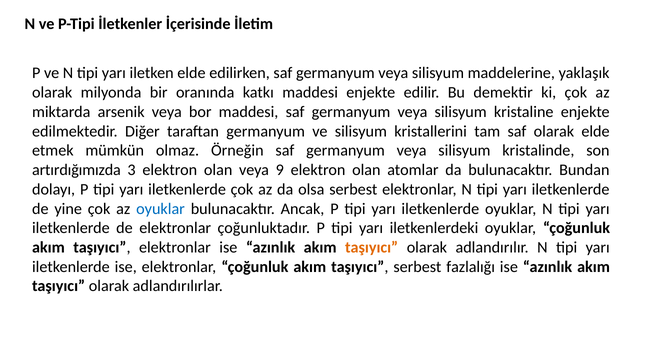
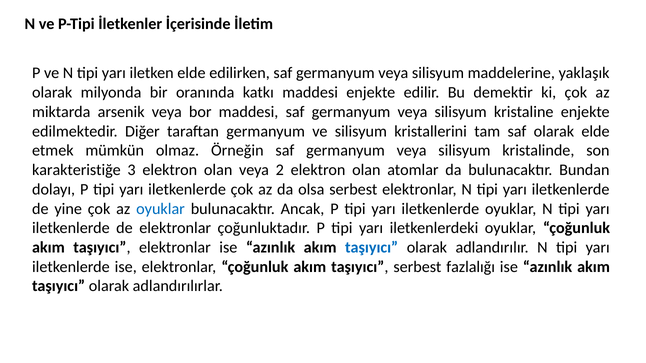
artırdığımızda: artırdığımızda -> karakteristiğe
9: 9 -> 2
taşıyıcı at (372, 248) colour: orange -> blue
